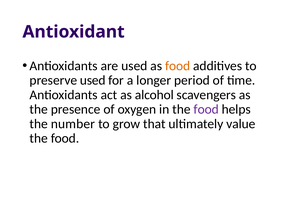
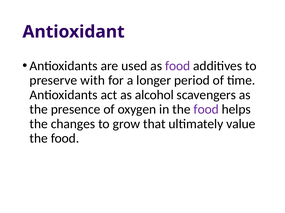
food at (178, 66) colour: orange -> purple
preserve used: used -> with
number: number -> changes
